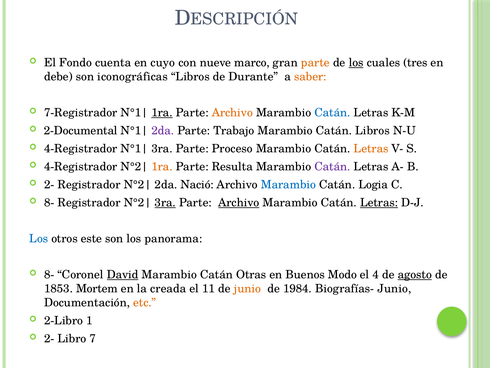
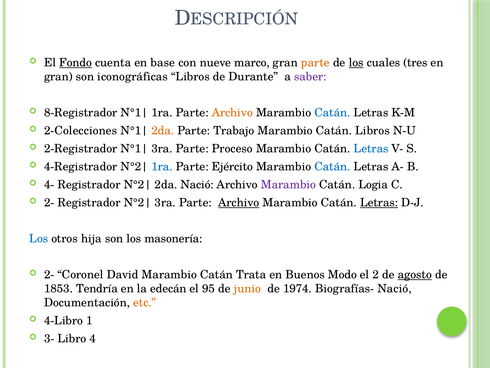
Fondo underline: none -> present
cuyo: cuyo -> base
debe at (58, 77): debe -> gran
saber colour: orange -> purple
7-Registrador: 7-Registrador -> 8-Registrador
1ra at (162, 113) underline: present -> none
2-Documental: 2-Documental -> 2-Colecciones
2da at (163, 131) colour: purple -> orange
4-Registrador at (81, 149): 4-Registrador -> 2-Registrador
Letras at (371, 149) colour: orange -> blue
1ra at (162, 167) colour: orange -> blue
Resulta: Resulta -> Ejército
Catán at (332, 167) colour: purple -> blue
2- at (49, 184): 2- -> 4-
Marambio at (288, 184) colour: blue -> purple
8- at (49, 202): 8- -> 2-
3ra at (165, 202) underline: present -> none
este: este -> hija
panorama: panorama -> masonería
8- at (49, 274): 8- -> 2-
David underline: present -> none
Otras: Otras -> Trata
4: 4 -> 2
Mortem: Mortem -> Tendría
creada: creada -> edecán
11: 11 -> 95
1984: 1984 -> 1974
Biografías- Junio: Junio -> Nació
2-Libro: 2-Libro -> 4-Libro
2- at (49, 338): 2- -> 3-
7: 7 -> 4
